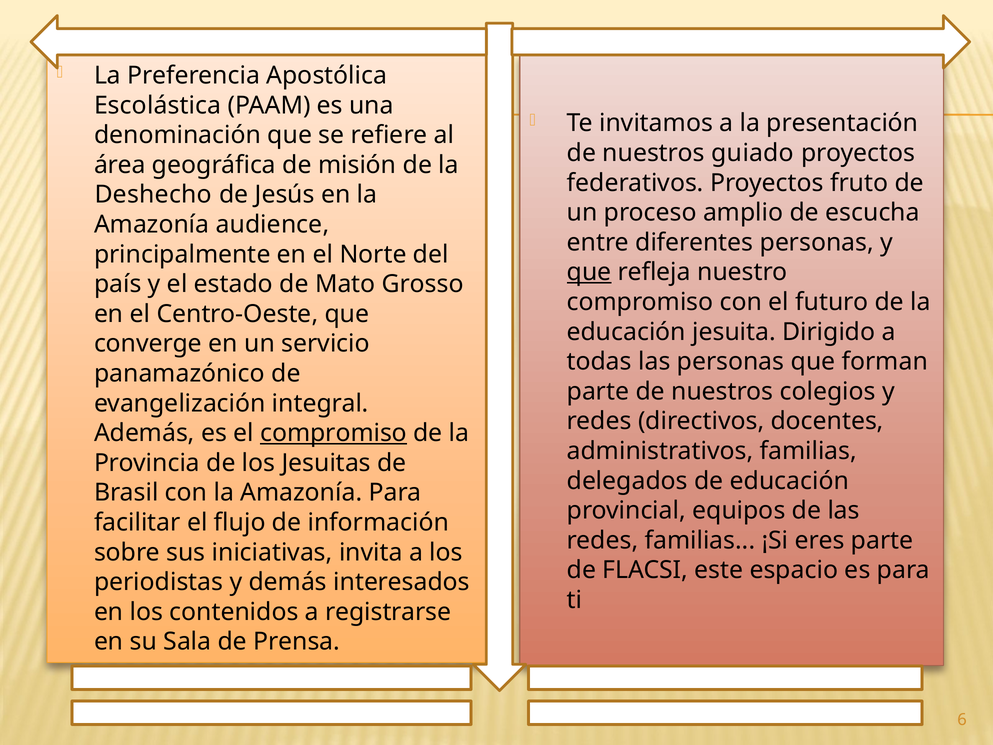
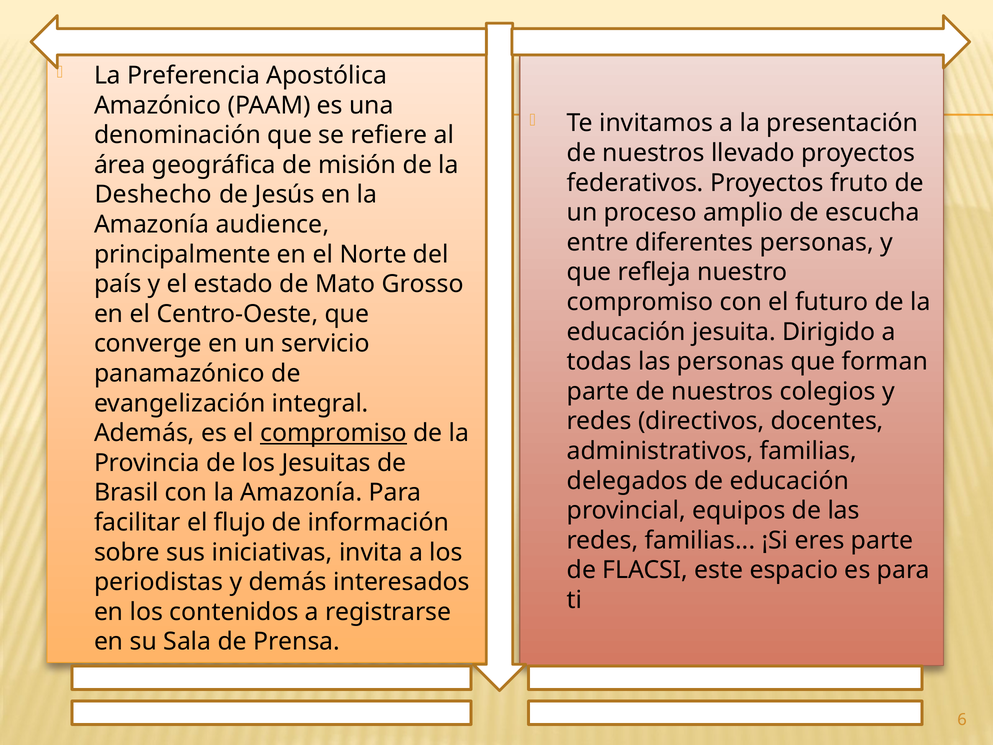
Escolástica: Escolástica -> Amazónico
guiado: guiado -> llevado
que at (589, 272) underline: present -> none
